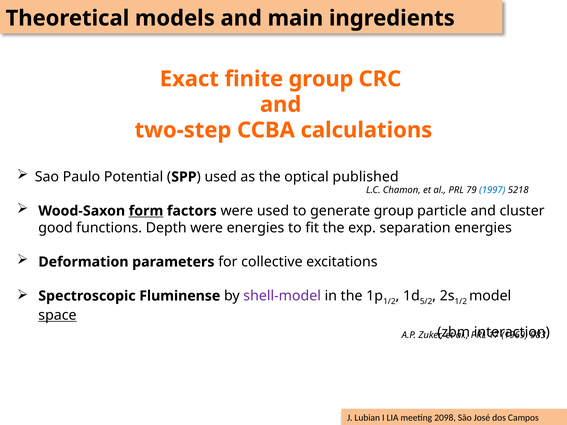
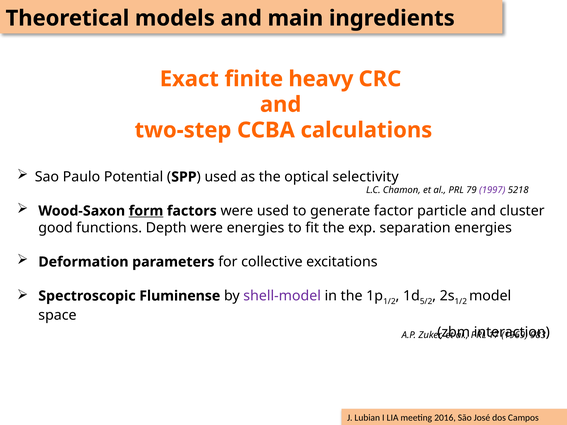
finite group: group -> heavy
published: published -> selectivity
1997 colour: blue -> purple
generate group: group -> factor
space underline: present -> none
2098: 2098 -> 2016
